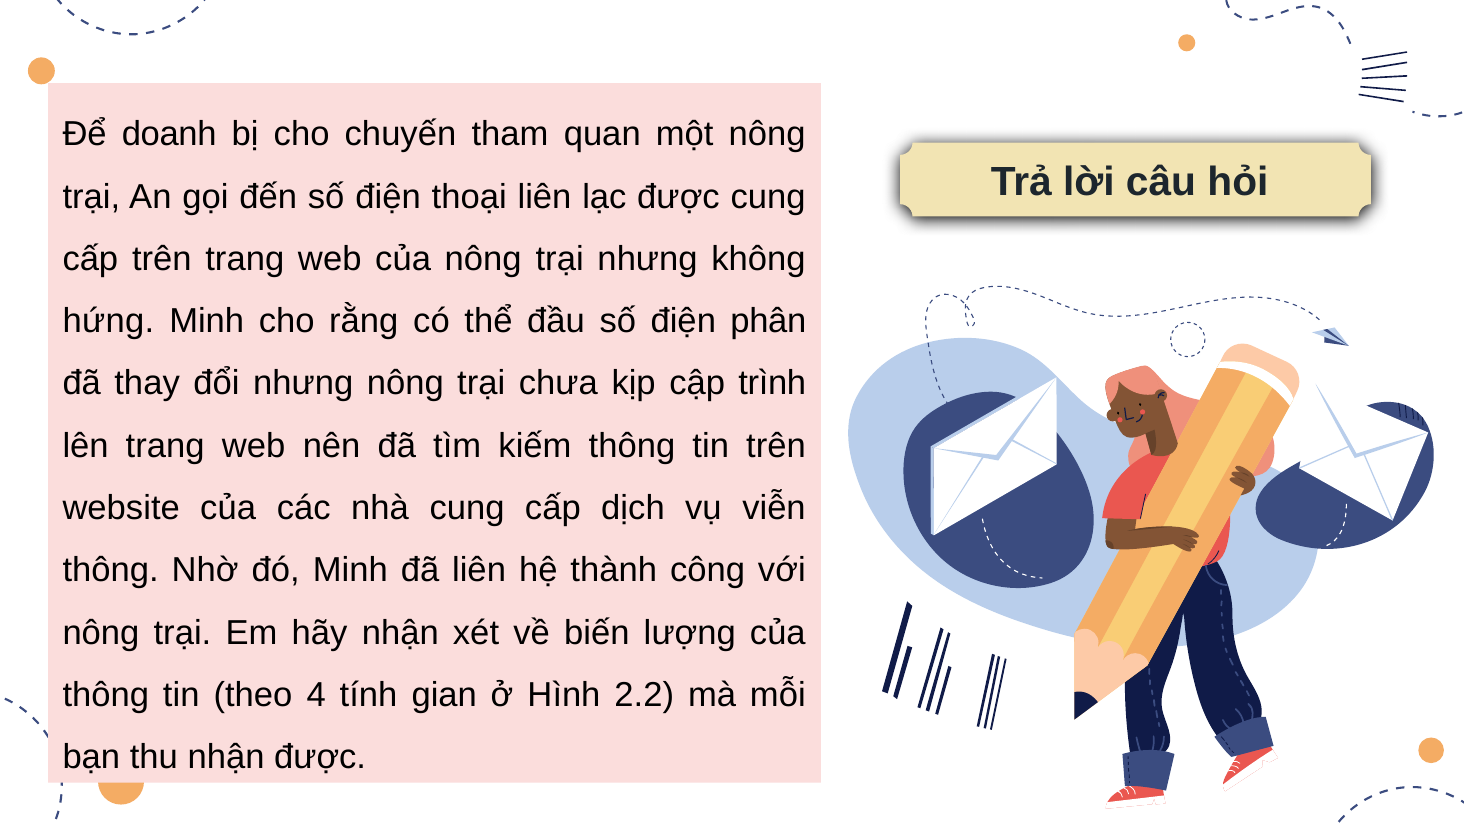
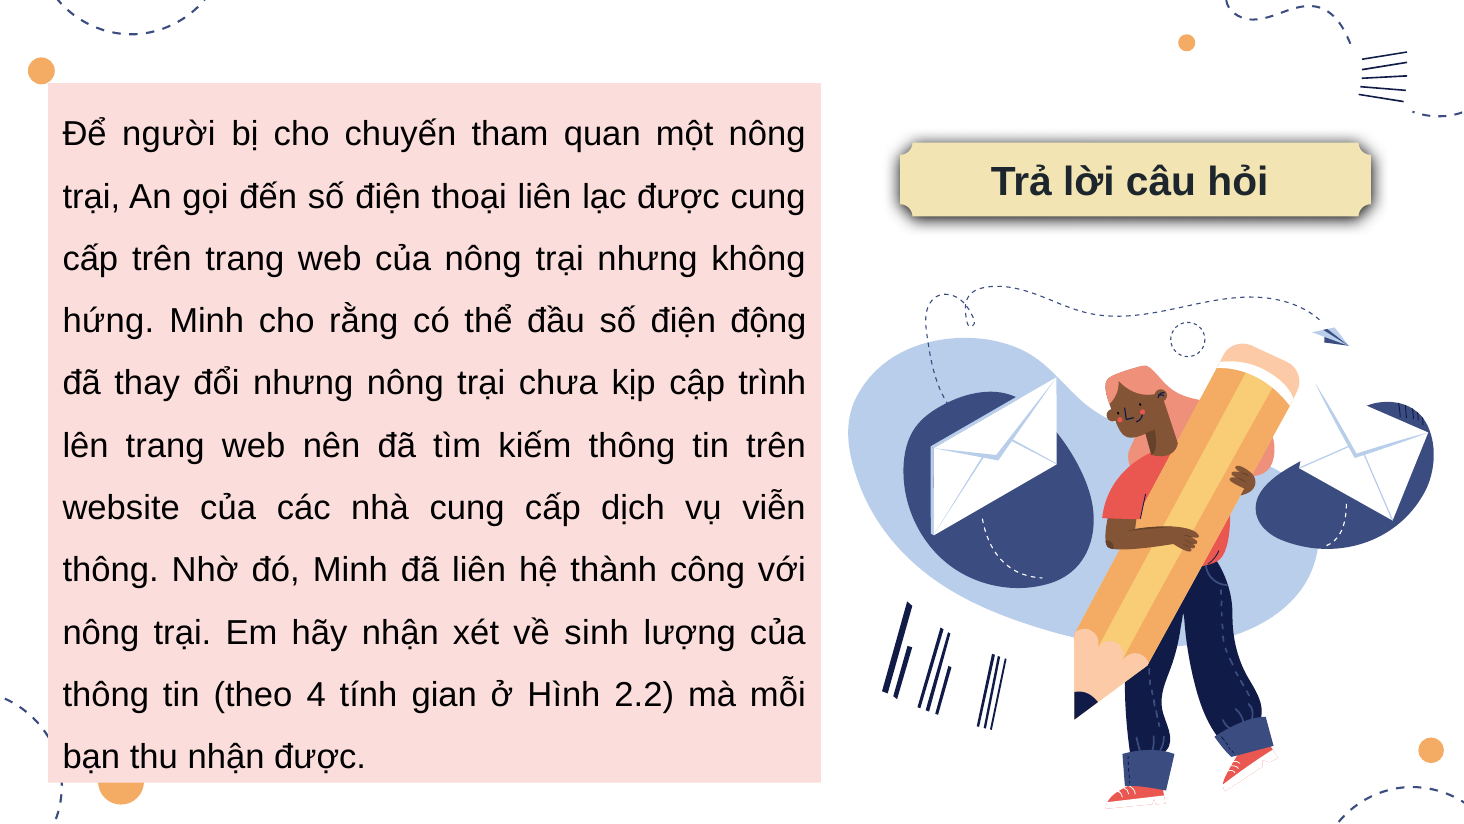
doanh: doanh -> người
phân: phân -> động
biến: biến -> sinh
